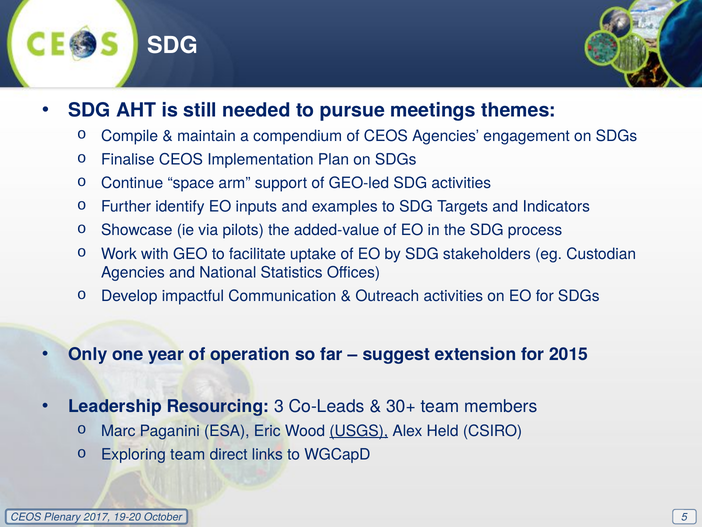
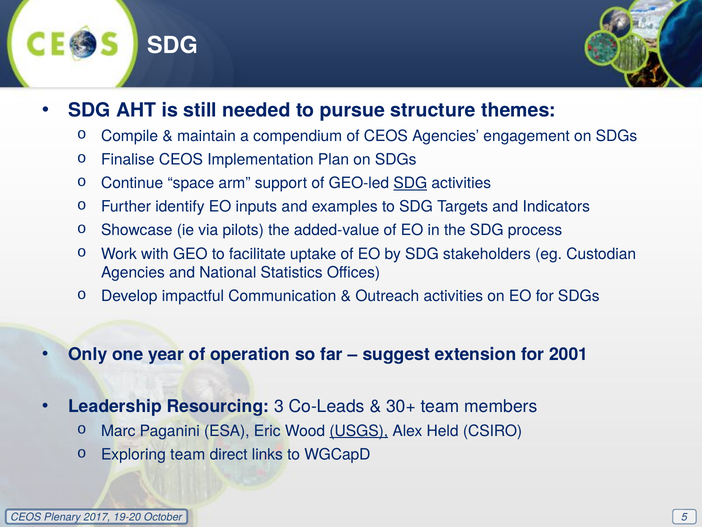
meetings: meetings -> structure
SDG at (410, 183) underline: none -> present
2015: 2015 -> 2001
